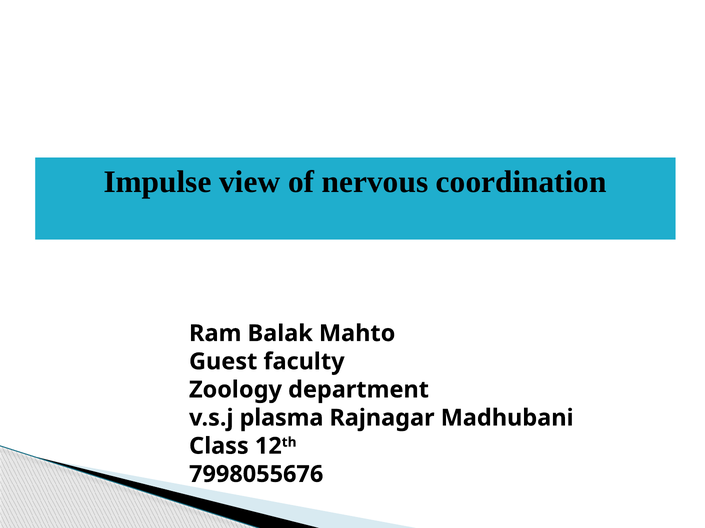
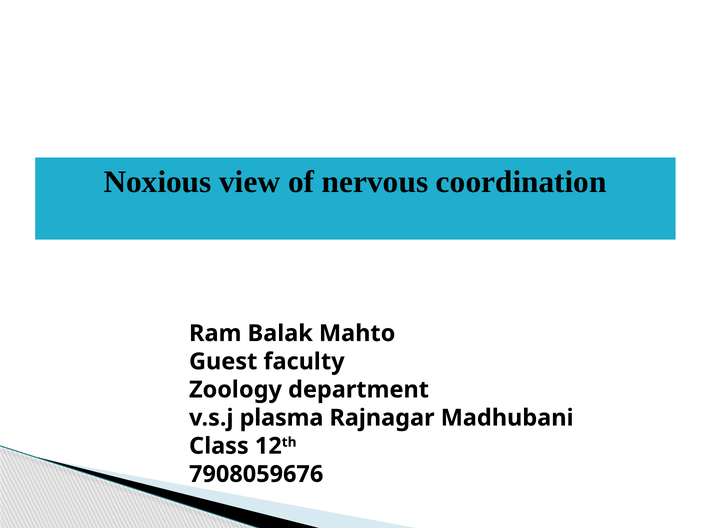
Impulse: Impulse -> Noxious
7998055676: 7998055676 -> 7908059676
